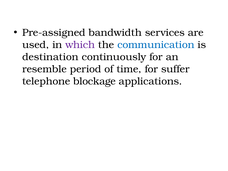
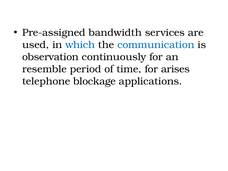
which colour: purple -> blue
destination: destination -> observation
suffer: suffer -> arises
